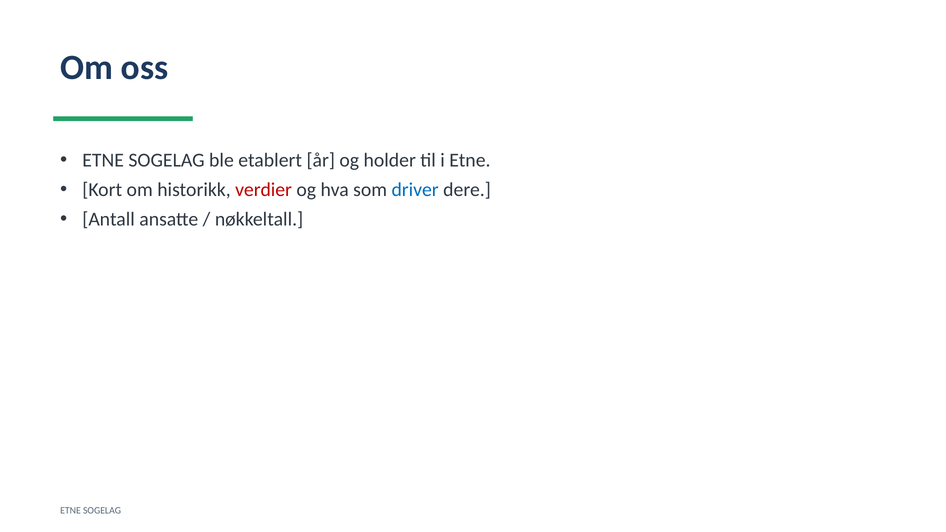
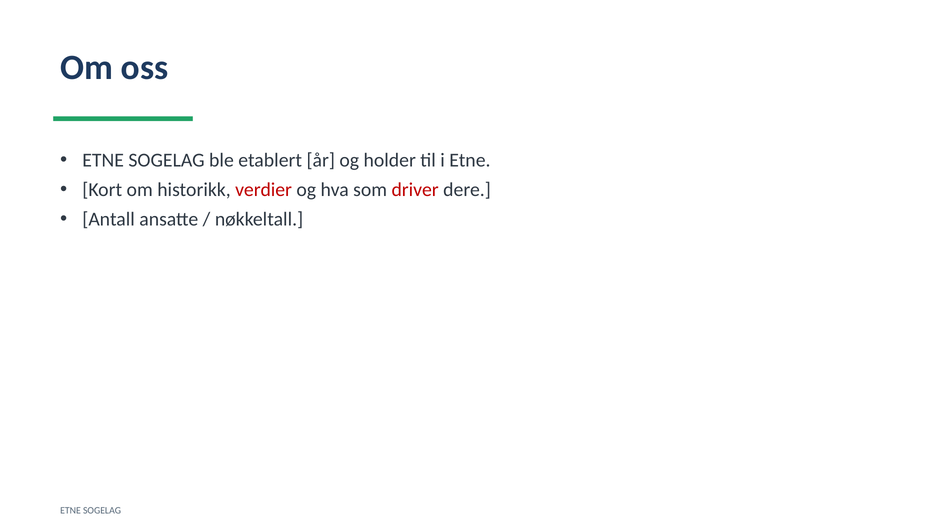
driver colour: blue -> red
